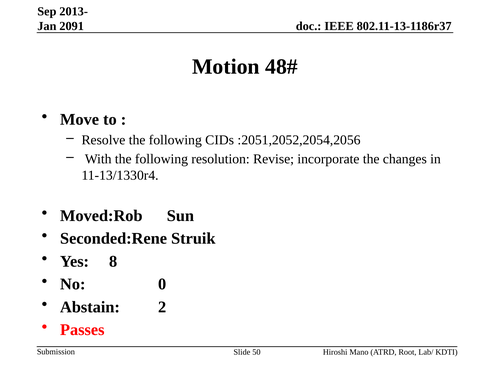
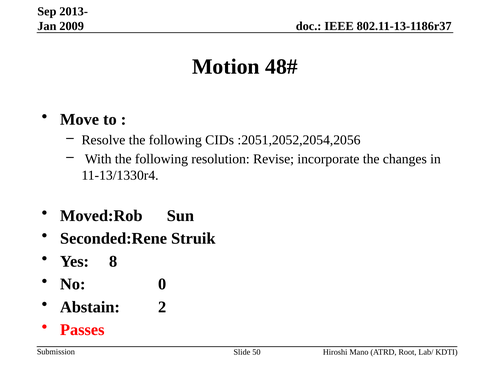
2091: 2091 -> 2009
